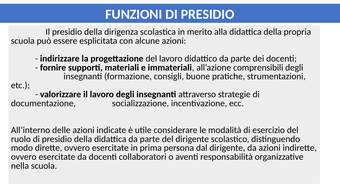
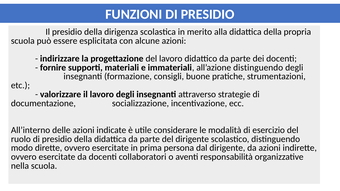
all’azione comprensibili: comprensibili -> distinguendo
